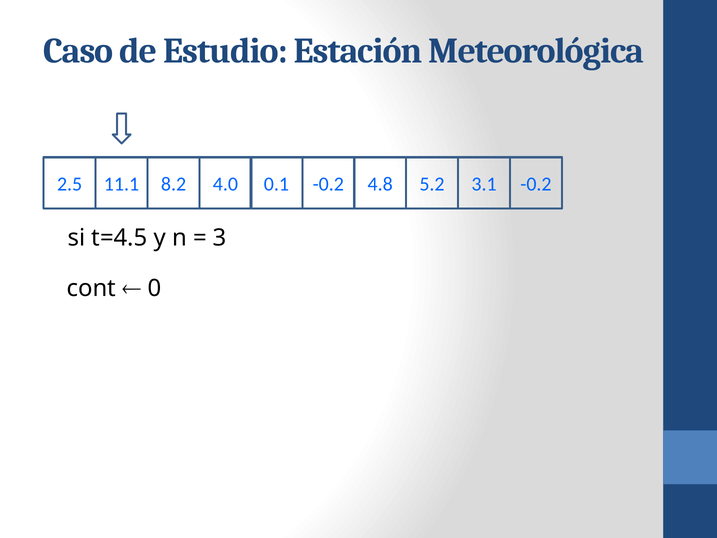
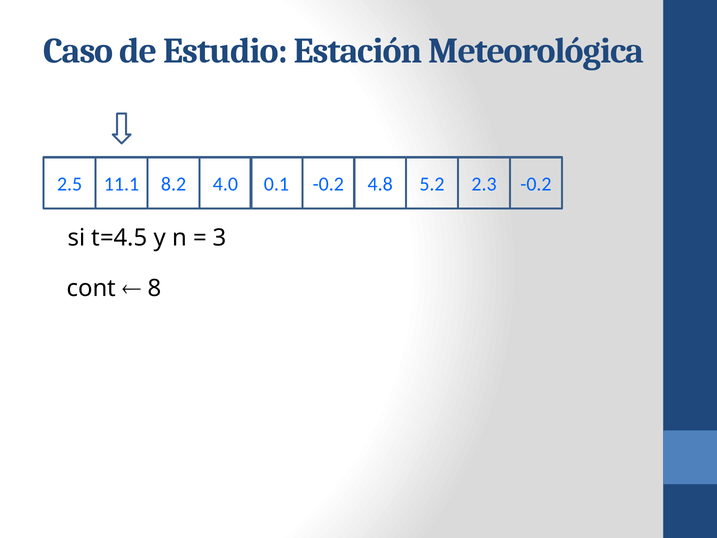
3.1: 3.1 -> 2.3
0: 0 -> 8
